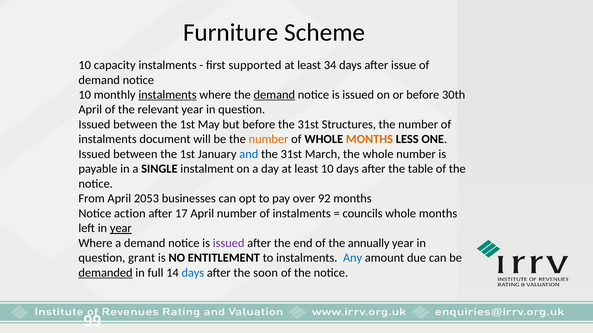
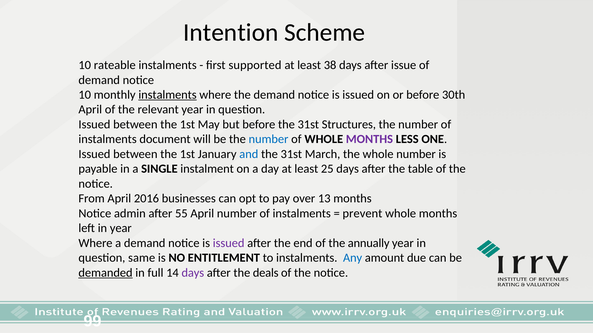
Furniture: Furniture -> Intention
capacity: capacity -> rateable
34: 34 -> 38
demand at (274, 95) underline: present -> none
number at (269, 139) colour: orange -> blue
MONTHS at (369, 139) colour: orange -> purple
least 10: 10 -> 25
2053: 2053 -> 2016
92: 92 -> 13
action: action -> admin
17: 17 -> 55
councils: councils -> prevent
year at (121, 229) underline: present -> none
grant: grant -> same
days at (193, 273) colour: blue -> purple
soon: soon -> deals
